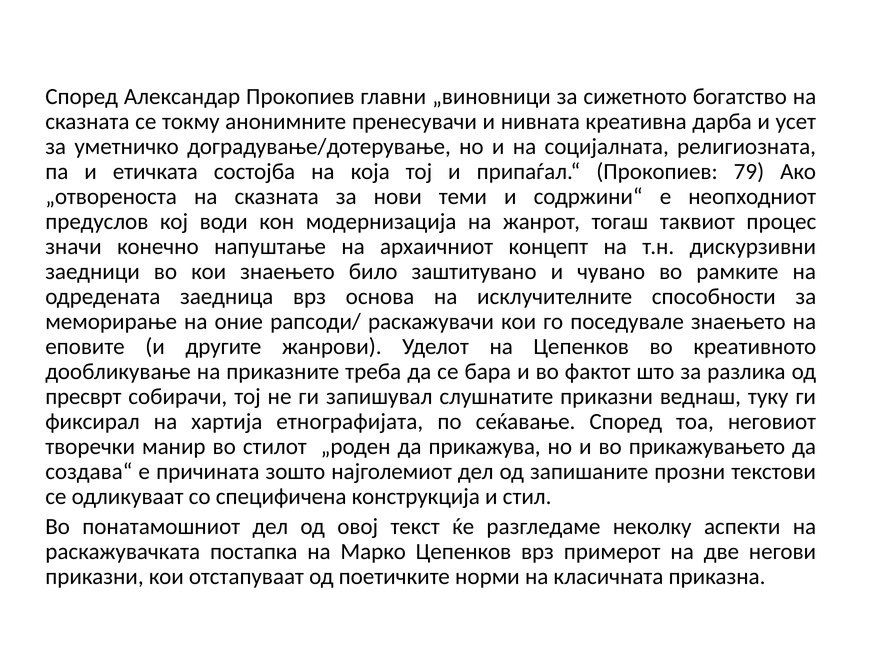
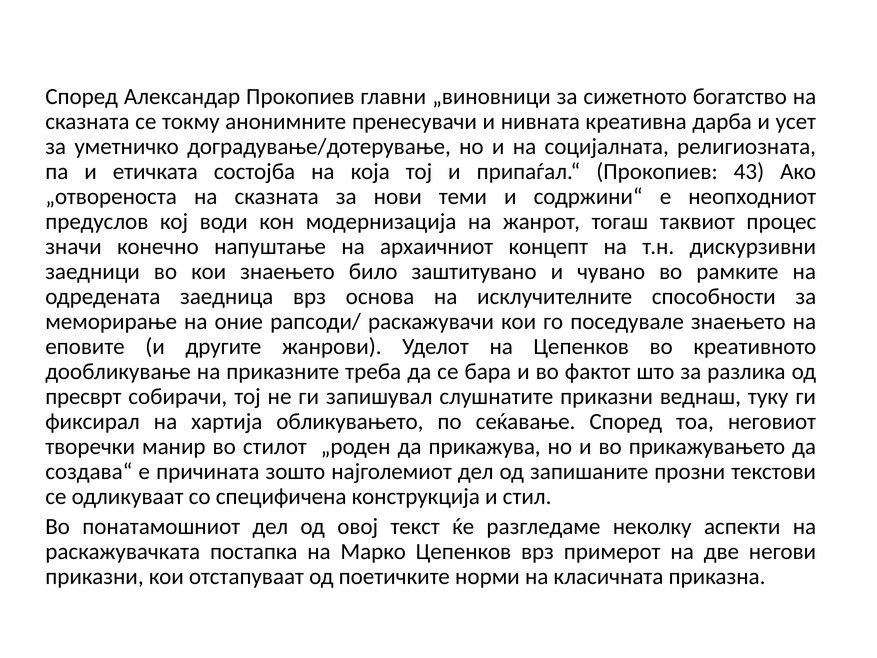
79: 79 -> 43
етнографијата: етнографијата -> обликувањето
